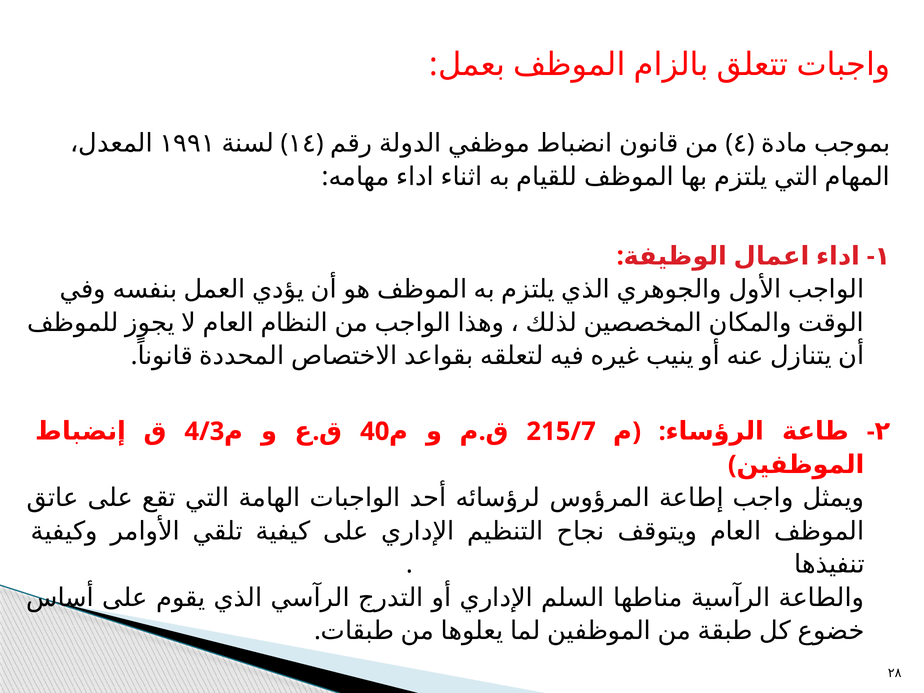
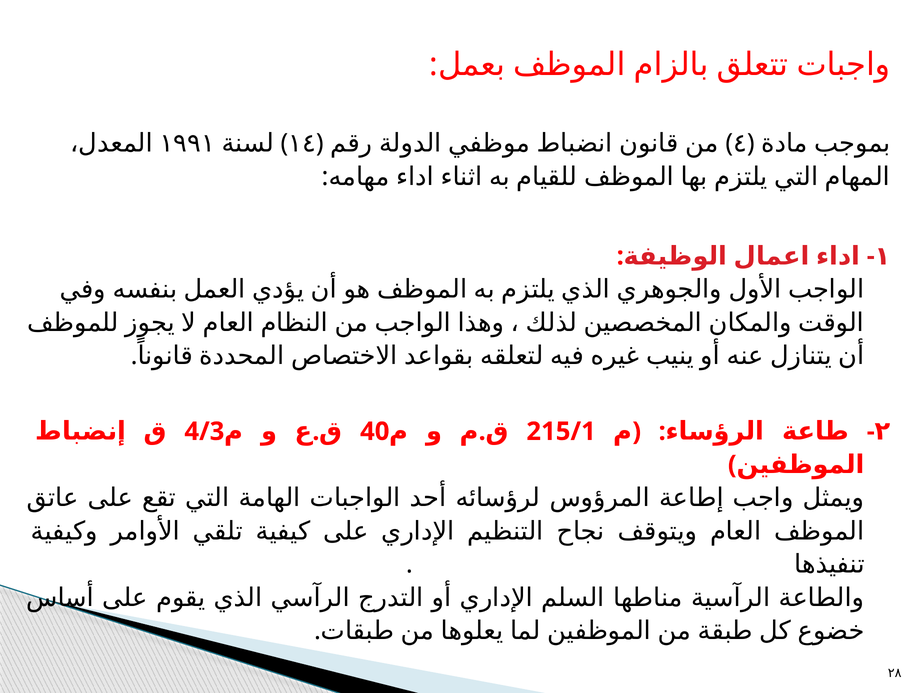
215/7: 215/7 -> 215/1
